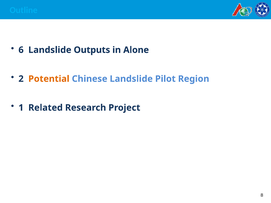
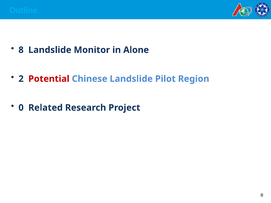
6 at (21, 50): 6 -> 8
Outputs: Outputs -> Monitor
Potential colour: orange -> red
1: 1 -> 0
